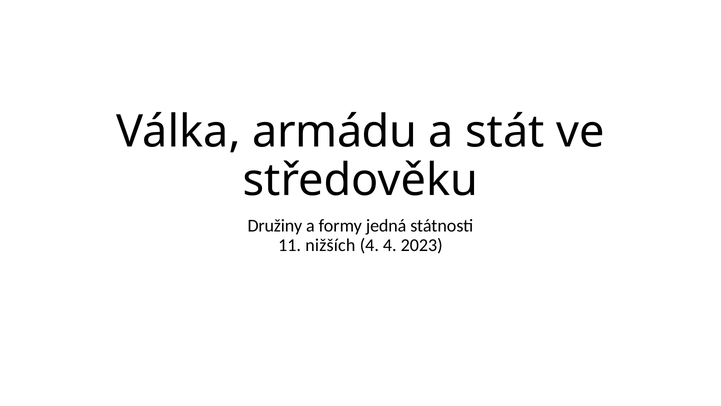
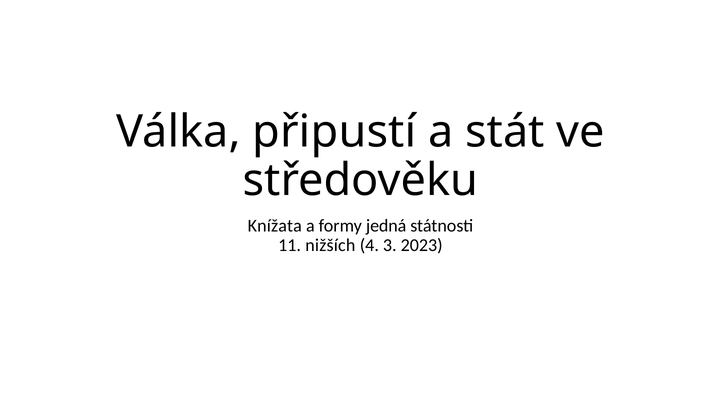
armádu: armádu -> připustí
Družiny: Družiny -> Knížata
4 4: 4 -> 3
